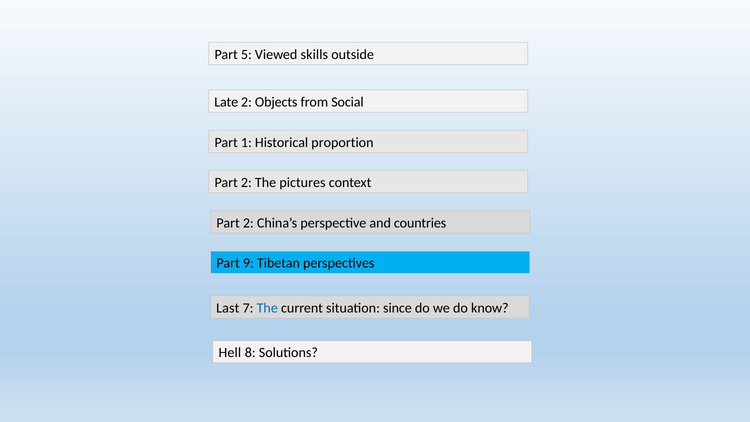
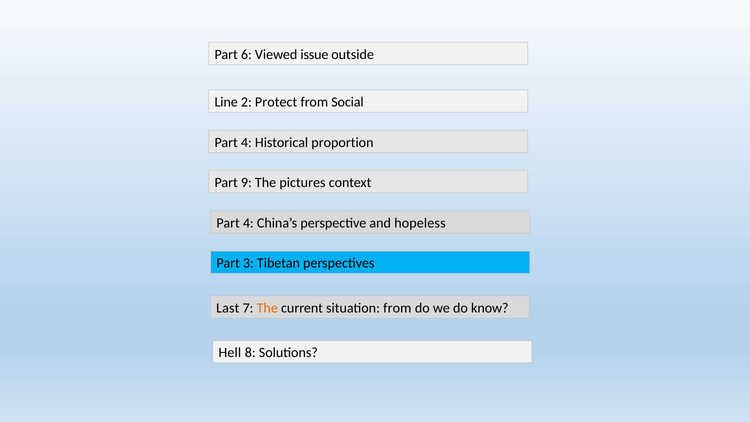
5: 5 -> 6
skills: skills -> issue
Late: Late -> Line
Objects: Objects -> Protect
1 at (246, 143): 1 -> 4
2 at (246, 182): 2 -> 9
2 at (248, 223): 2 -> 4
countries: countries -> hopeless
9: 9 -> 3
The at (267, 308) colour: blue -> orange
situation since: since -> from
